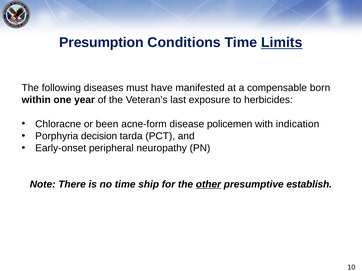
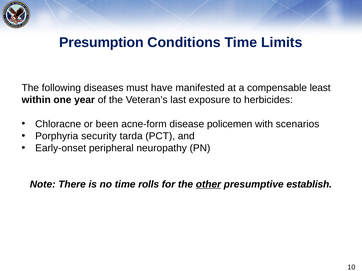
Limits underline: present -> none
born: born -> least
indication: indication -> scenarios
decision: decision -> security
ship: ship -> rolls
